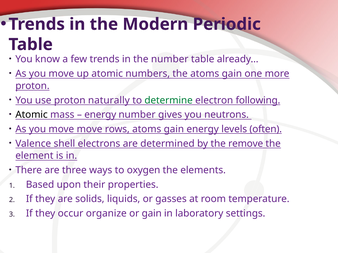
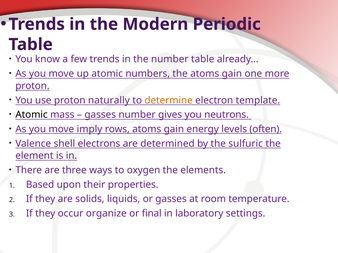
determine colour: green -> orange
following: following -> template
energy at (100, 115): energy -> gasses
move move: move -> imply
remove: remove -> sulfuric
or gain: gain -> final
